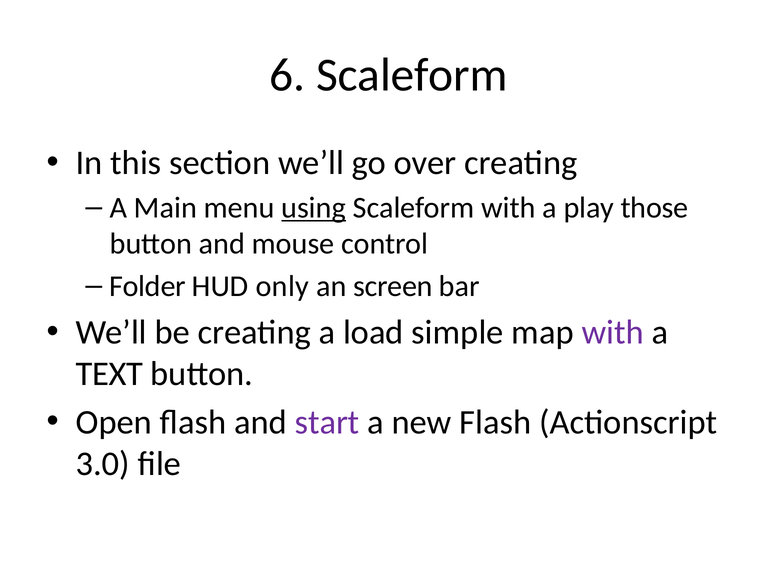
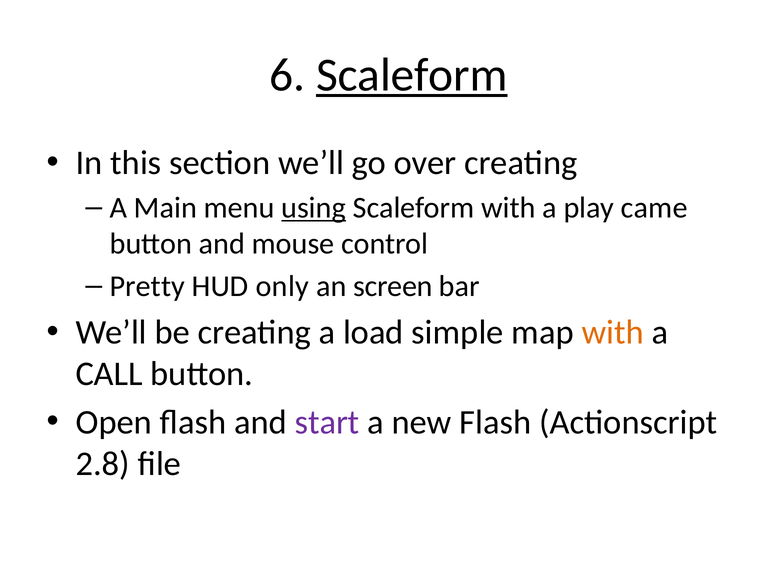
Scaleform at (412, 75) underline: none -> present
those: those -> came
Folder: Folder -> Pretty
with at (613, 332) colour: purple -> orange
TEXT: TEXT -> CALL
3.0: 3.0 -> 2.8
